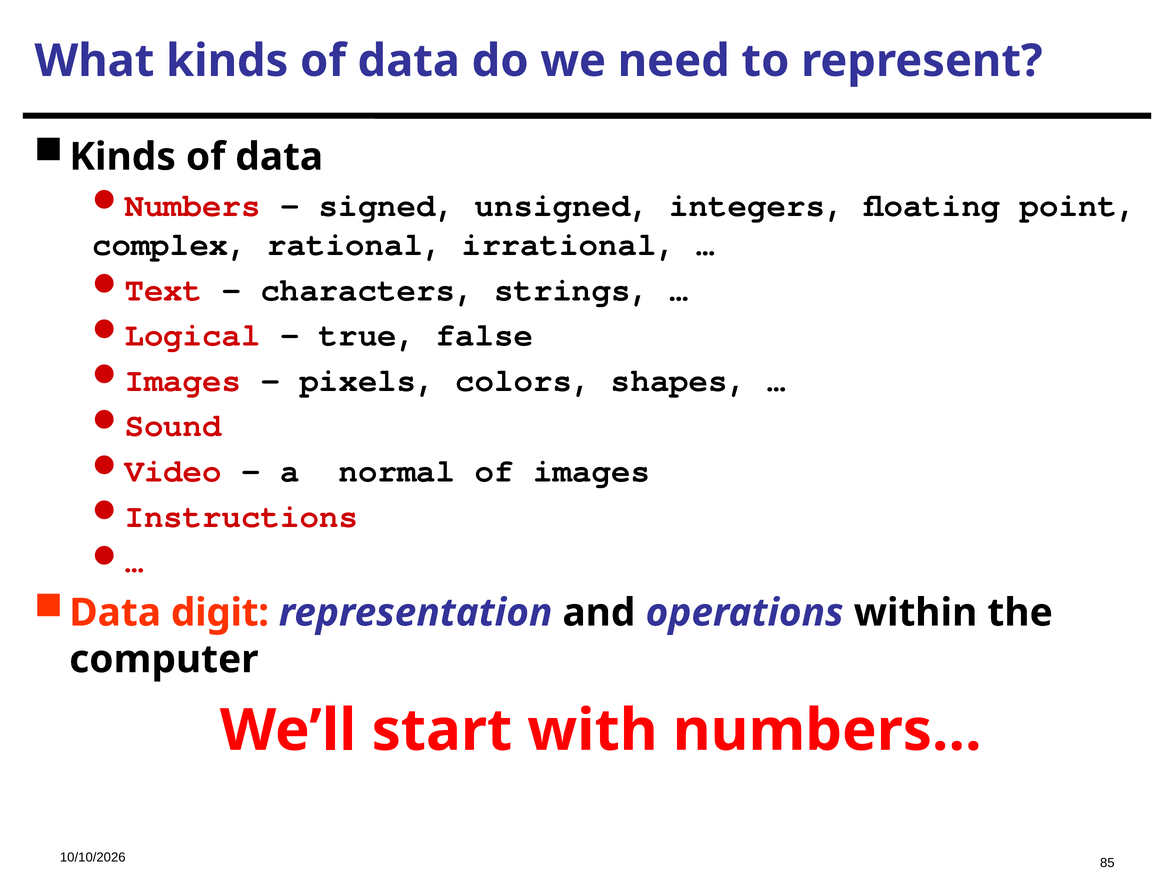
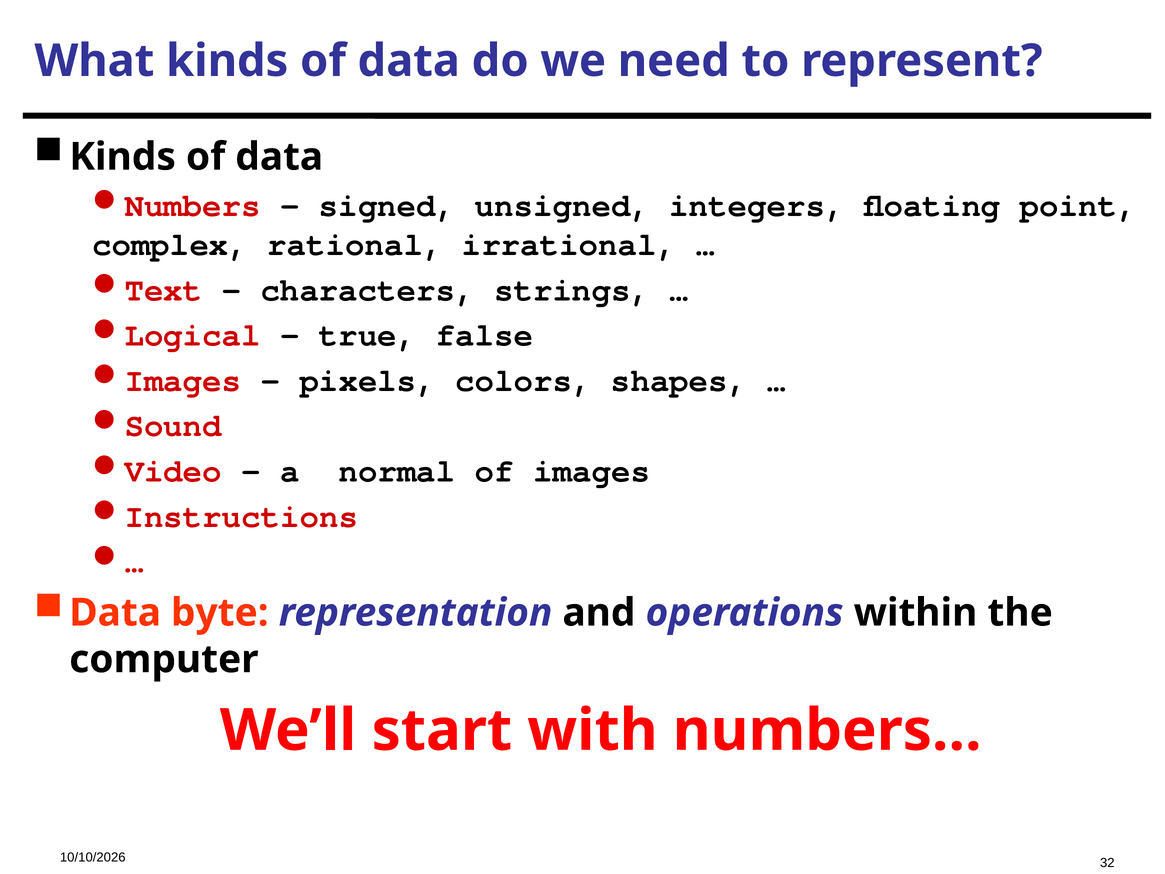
digit: digit -> byte
85: 85 -> 32
